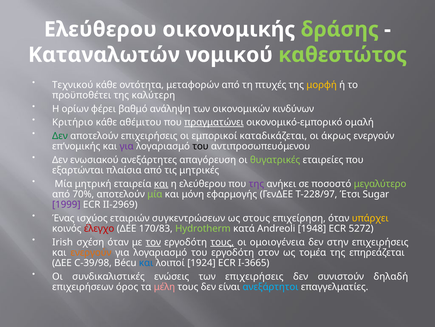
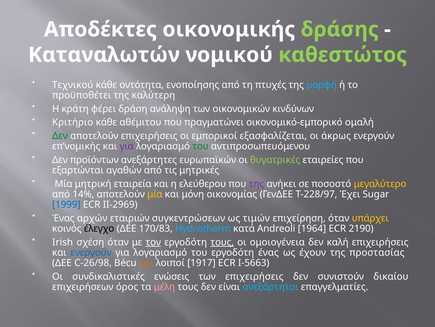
Ελεύθερου at (100, 29): Ελεύθερου -> Αποδέκτες
μεταφορών: μεταφορών -> ενοποίησης
μορφή colour: yellow -> light blue
ορίων: ορίων -> κράτη
βαθμό: βαθμό -> δράση
πραγματώνει underline: present -> none
καταδικάζεται: καταδικάζεται -> εξασφαλίζεται
του at (200, 146) colour: black -> green
ενωσιακού: ενωσιακού -> προϊόντων
απαγόρευση: απαγόρευση -> ευρωπαϊκών
πλαίσια: πλαίσια -> αγαθών
και at (161, 183) underline: present -> none
μεγαλύτερο colour: light green -> yellow
70%: 70% -> 14%
μία at (155, 194) colour: light green -> yellow
εφαρμογής: εφαρμογής -> οικονομίας
Έτσι: Έτσι -> Έχει
1999 colour: purple -> blue
ισχύος: ισχύος -> αρχών
στους: στους -> τιμών
έλεγχο colour: red -> black
Hydrotherm colour: light green -> light blue
1948: 1948 -> 1964
5272: 5272 -> 2190
στην: στην -> καλή
ενεργούν at (91, 252) colour: orange -> blue
εργοδότη στον: στον -> ένας
τομέα: τομέα -> έχουν
επηρεάζεται: επηρεάζεται -> προστασίας
C-39/98: C-39/98 -> C-26/98
και at (146, 263) colour: blue -> orange
1924: 1924 -> 1917
I-3665: I-3665 -> I-5663
δηλαδή: δηλαδή -> δικαίου
